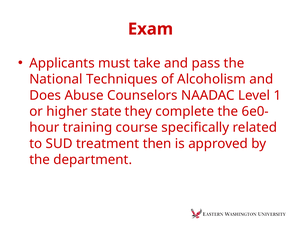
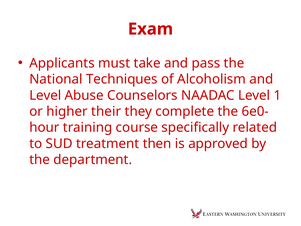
Does at (45, 95): Does -> Level
state: state -> their
